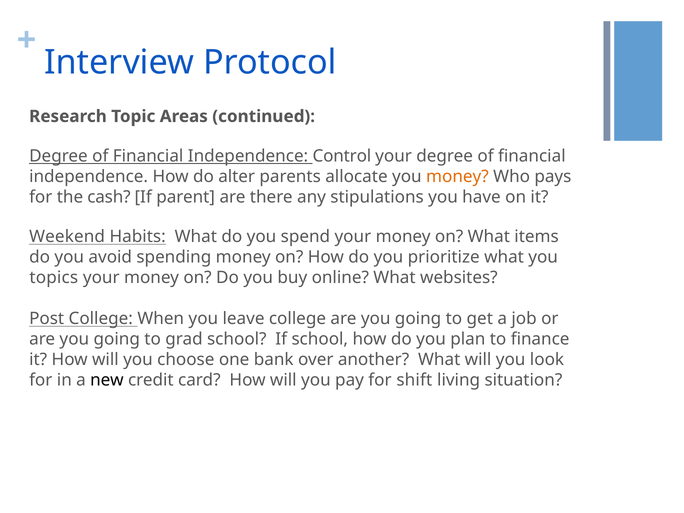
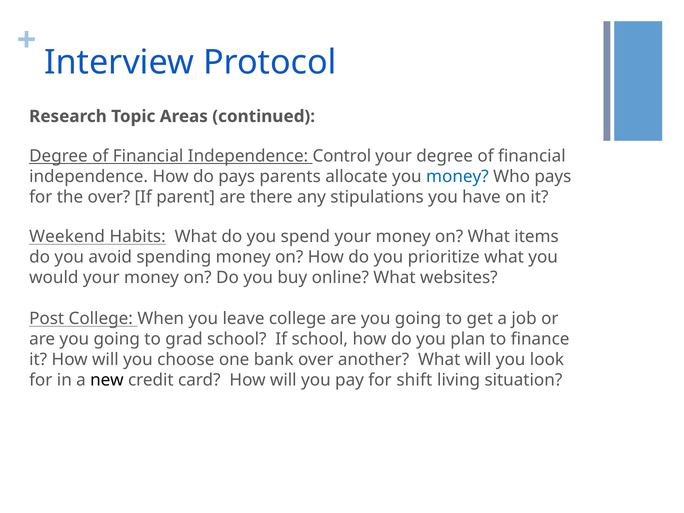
do alter: alter -> pays
money at (457, 176) colour: orange -> blue
the cash: cash -> over
topics: topics -> would
